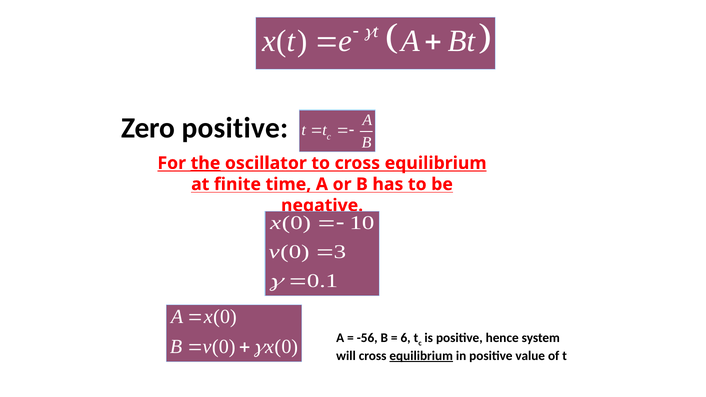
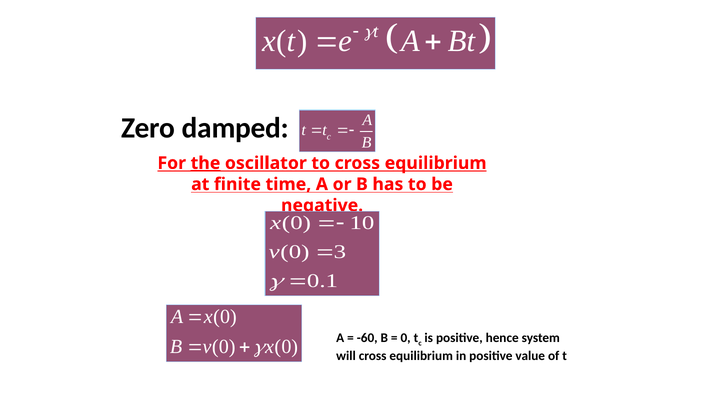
Zero positive: positive -> damped
-56: -56 -> -60
6 at (406, 338): 6 -> 0
equilibrium at (421, 356) underline: present -> none
